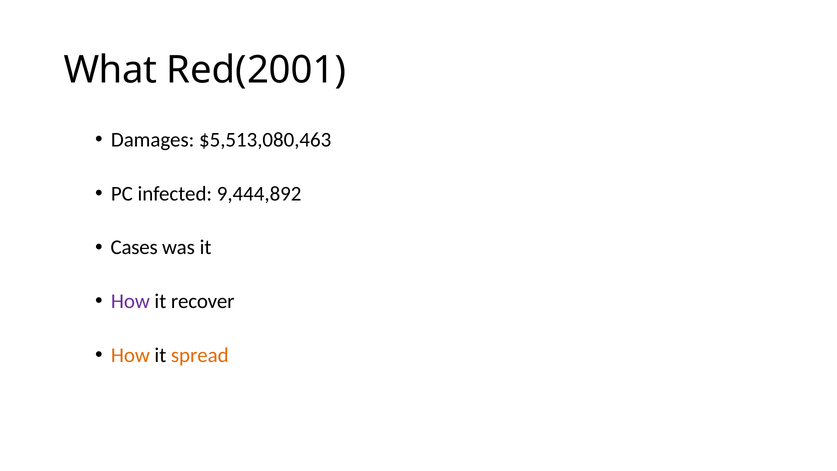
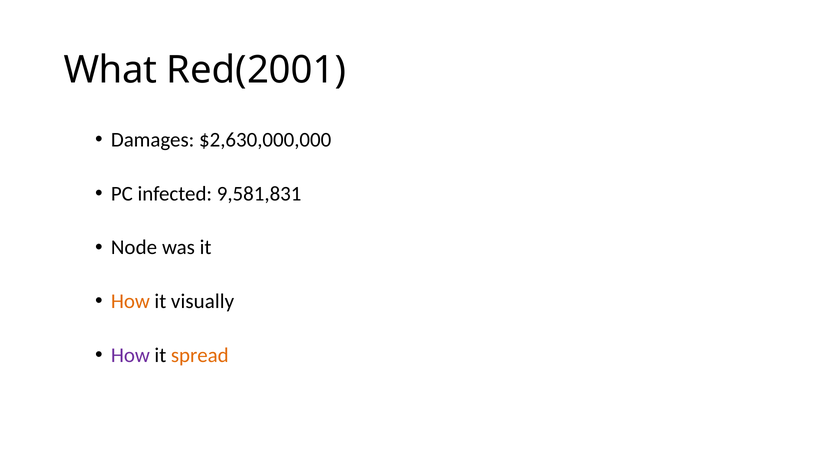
$5,513,080,463: $5,513,080,463 -> $2,630,000,000
9,444,892: 9,444,892 -> 9,581,831
Cases: Cases -> Node
How at (130, 301) colour: purple -> orange
recover: recover -> visually
How at (130, 355) colour: orange -> purple
